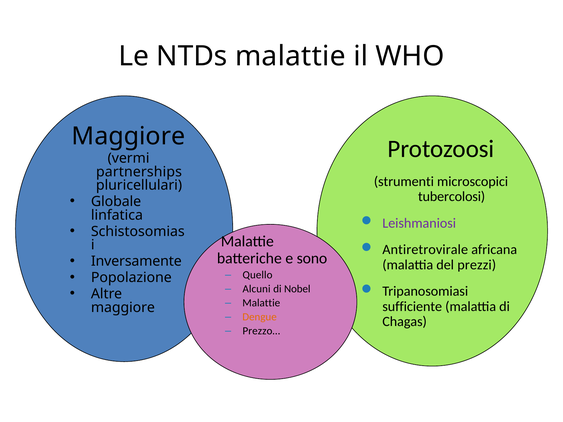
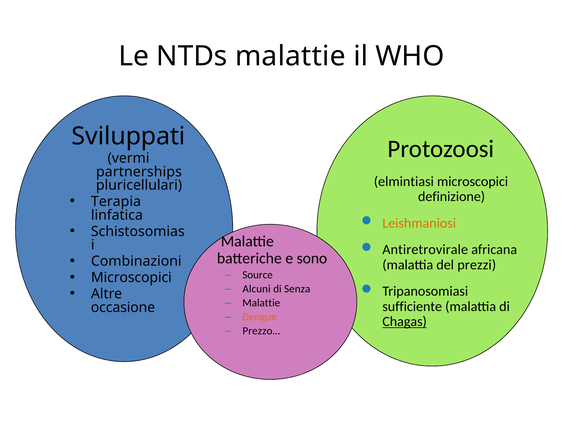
Maggiore at (128, 136): Maggiore -> Sviluppati
strumenti: strumenti -> elmintiasi
tubercolosi: tubercolosi -> definizione
Globale: Globale -> Terapia
Leishmaniosi colour: purple -> orange
Inversamente: Inversamente -> Combinazioni
Quello: Quello -> Source
Popolazione at (131, 278): Popolazione -> Microscopici
Nobel: Nobel -> Senza
maggiore at (123, 308): maggiore -> occasione
Chagas underline: none -> present
